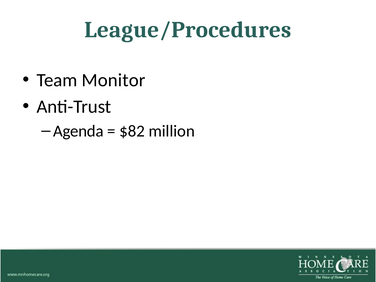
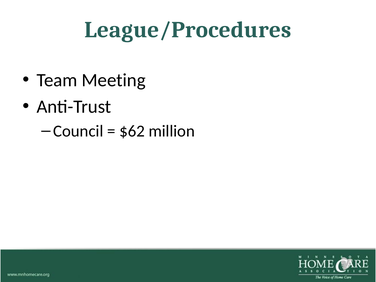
Monitor: Monitor -> Meeting
Agenda: Agenda -> Council
$82: $82 -> $62
